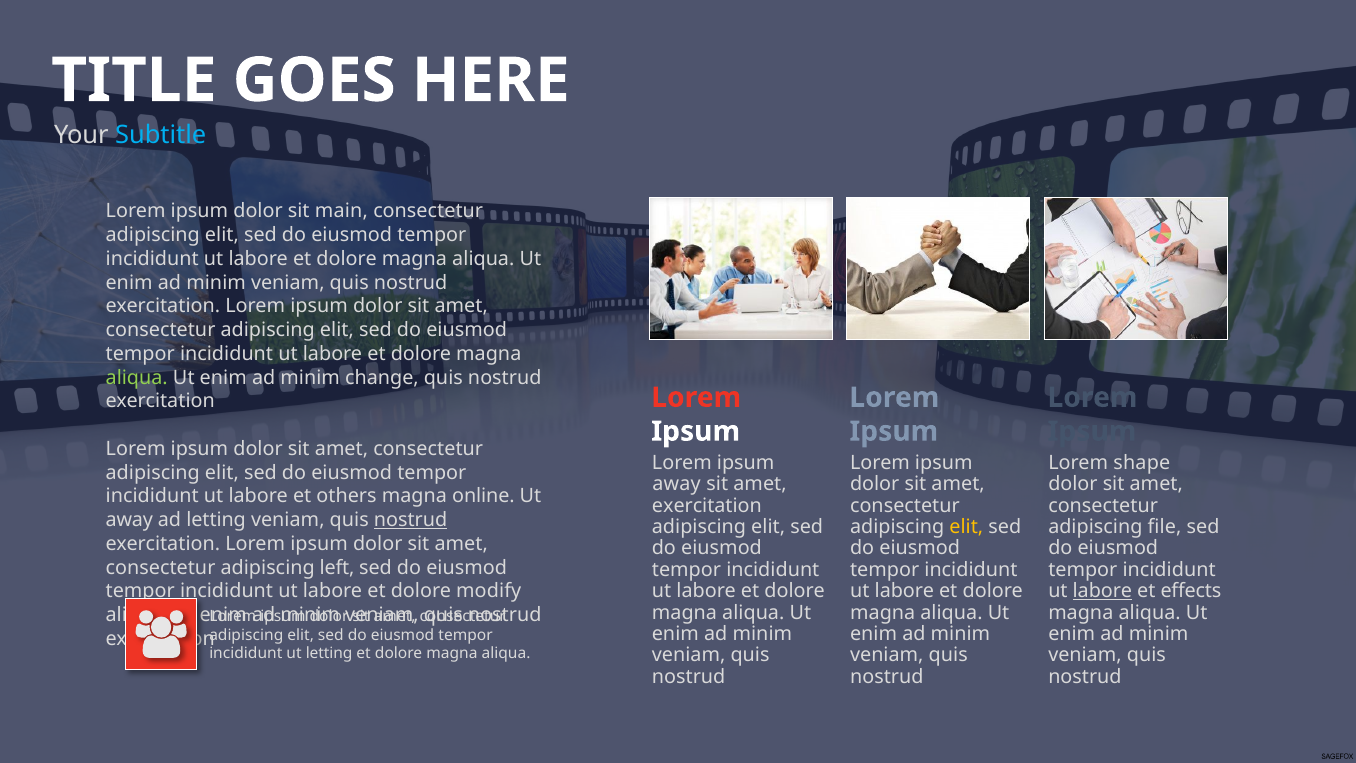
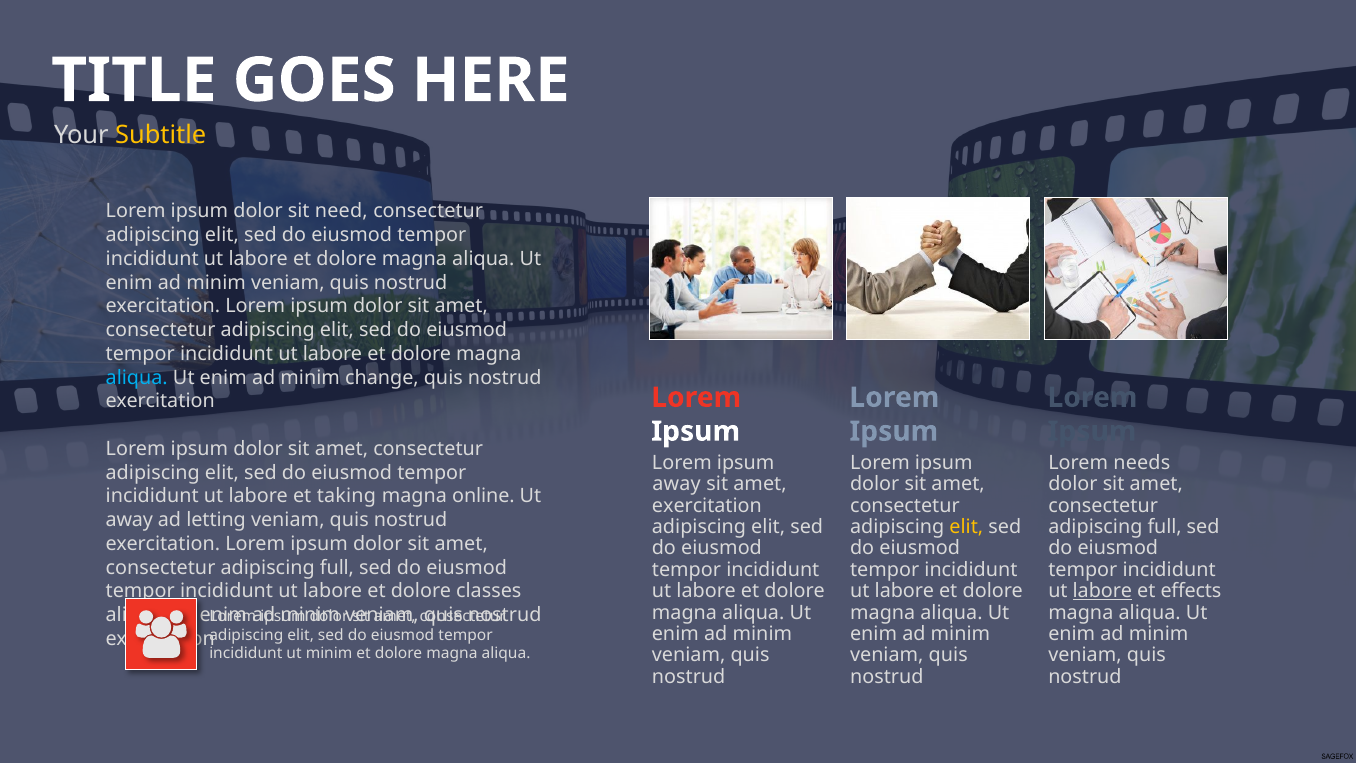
Subtitle colour: light blue -> yellow
main: main -> need
aliqua at (137, 377) colour: light green -> light blue
shape: shape -> needs
others: others -> taking
nostrud at (411, 520) underline: present -> none
file at (1164, 527): file -> full
left at (337, 567): left -> full
modify: modify -> classes
ut letting: letting -> minim
